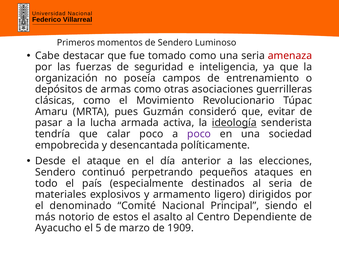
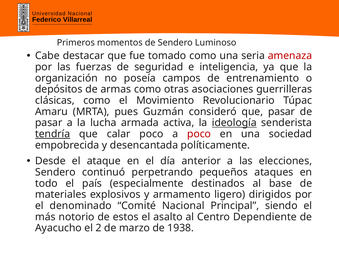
que evitar: evitar -> pasar
tendría underline: none -> present
poco at (199, 134) colour: purple -> red
al seria: seria -> base
5: 5 -> 2
1909: 1909 -> 1938
